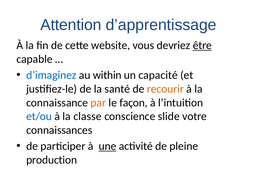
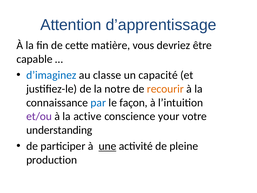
website: website -> matière
être underline: present -> none
within: within -> classe
santé: santé -> notre
par colour: orange -> blue
et/ou colour: blue -> purple
classe: classe -> active
slide: slide -> your
connaissances: connaissances -> understanding
